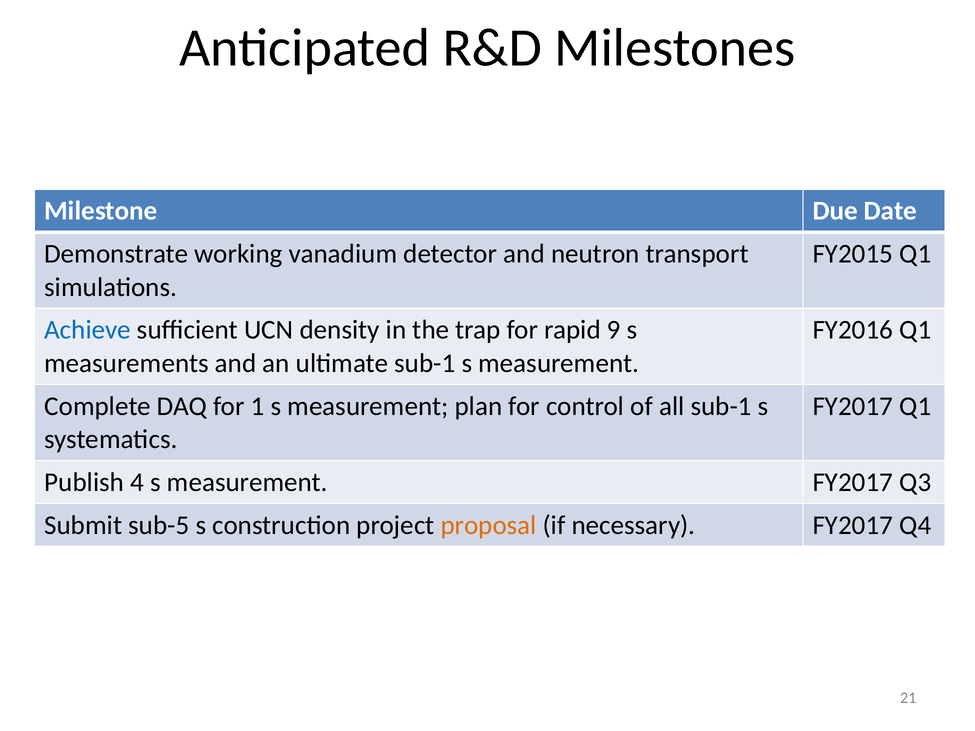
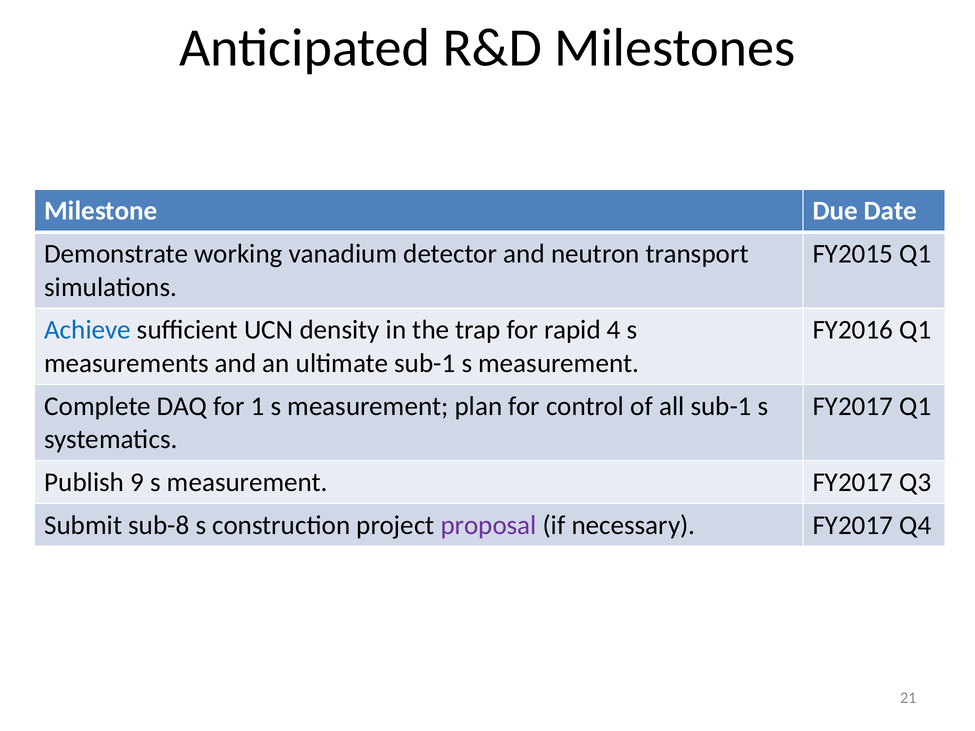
9: 9 -> 4
4: 4 -> 9
sub-5: sub-5 -> sub-8
proposal colour: orange -> purple
